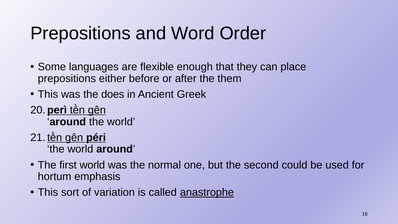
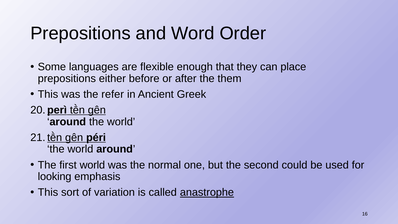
does: does -> refer
hortum: hortum -> looking
